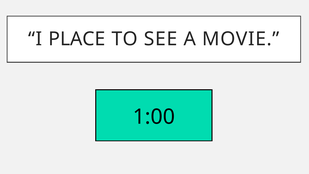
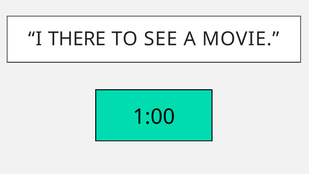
PLACE: PLACE -> THERE
